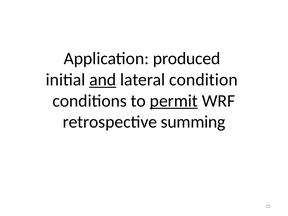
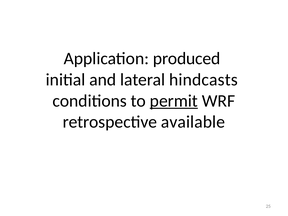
and underline: present -> none
condition: condition -> hindcasts
summing: summing -> available
